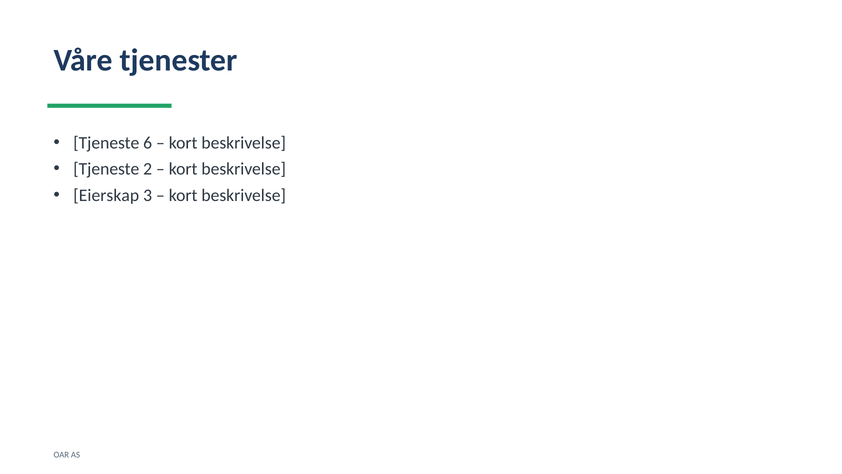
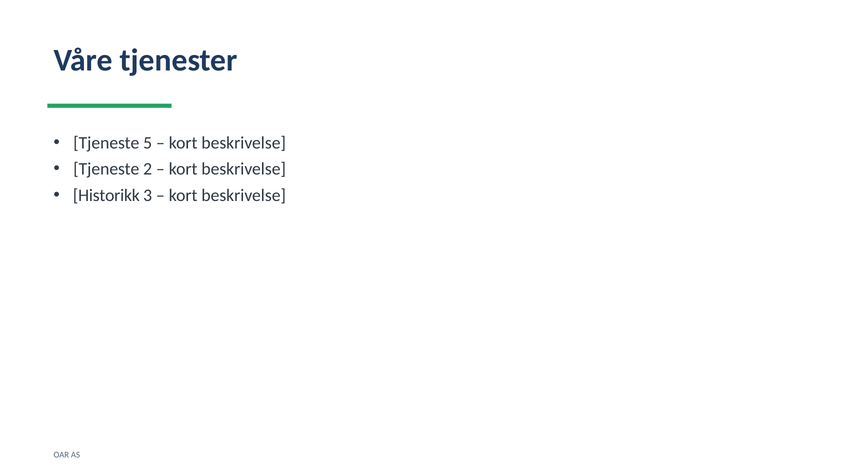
6: 6 -> 5
Eierskap: Eierskap -> Historikk
